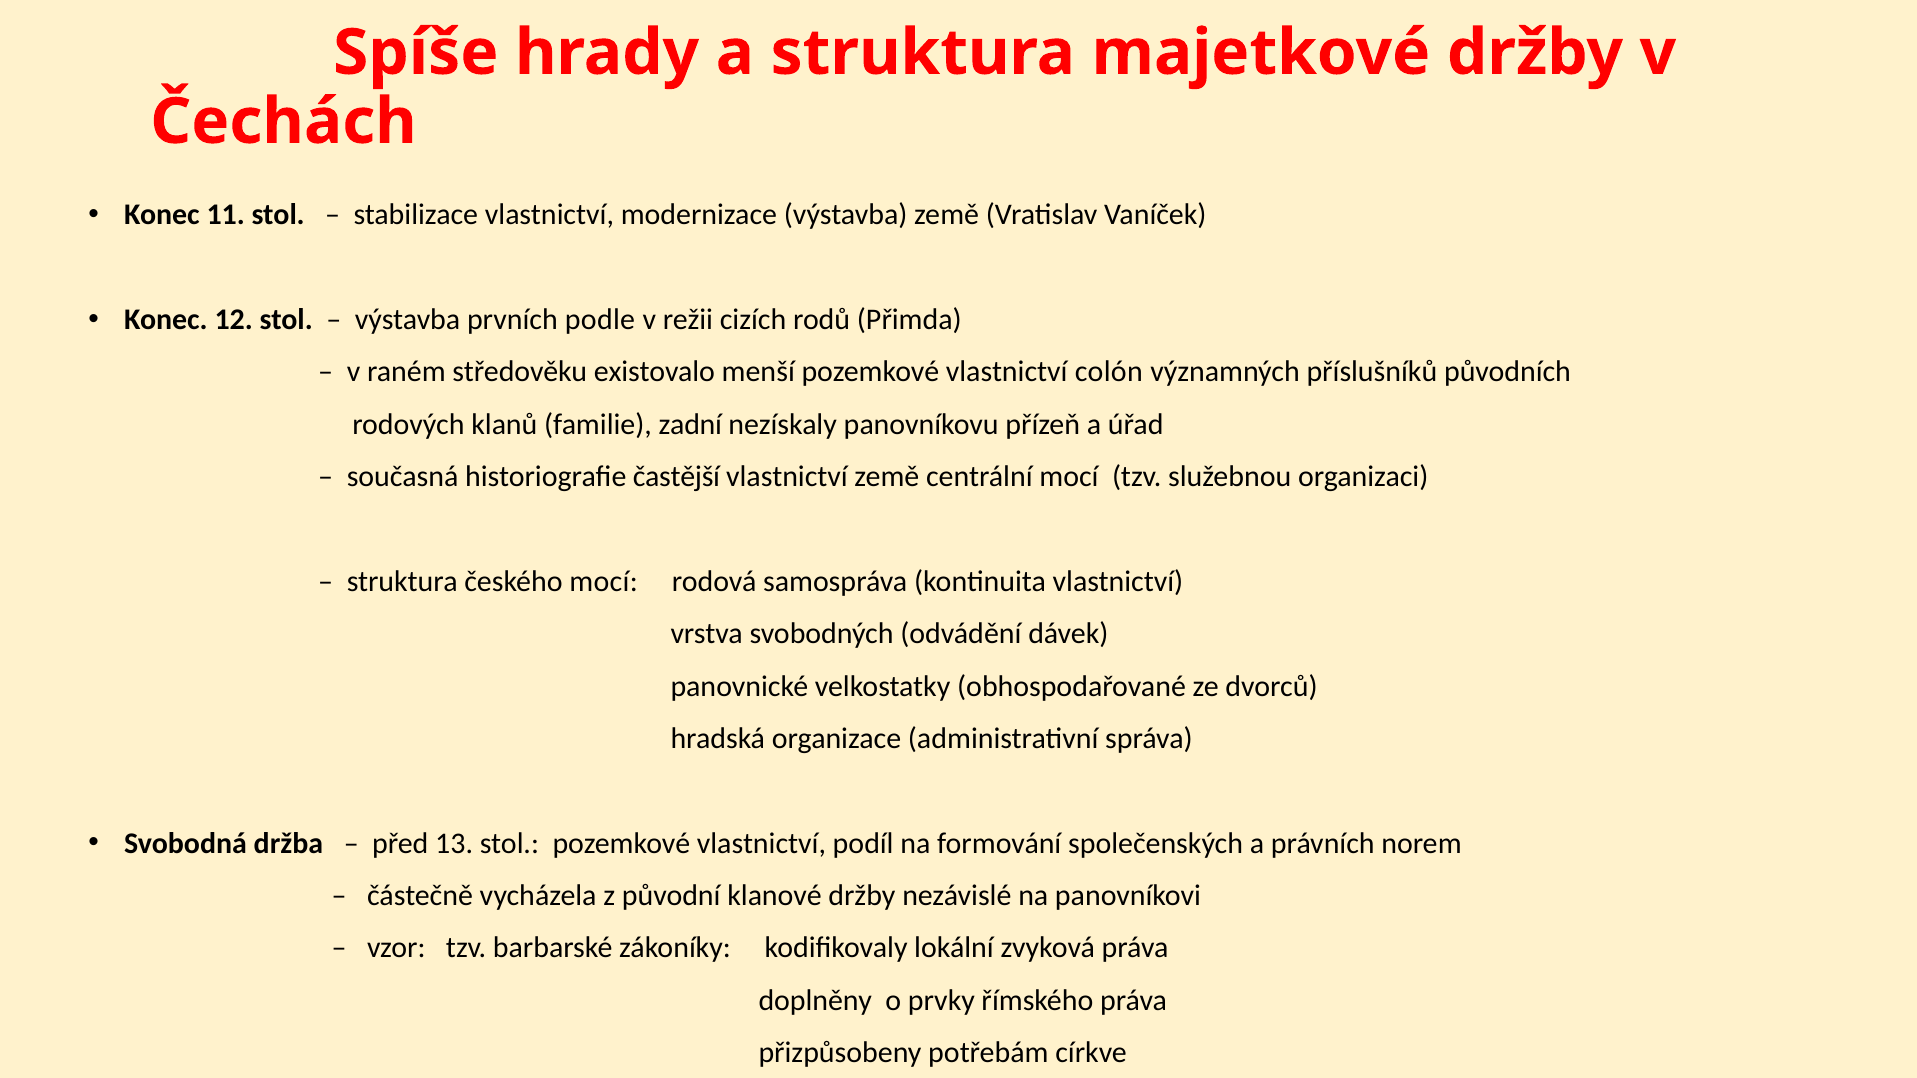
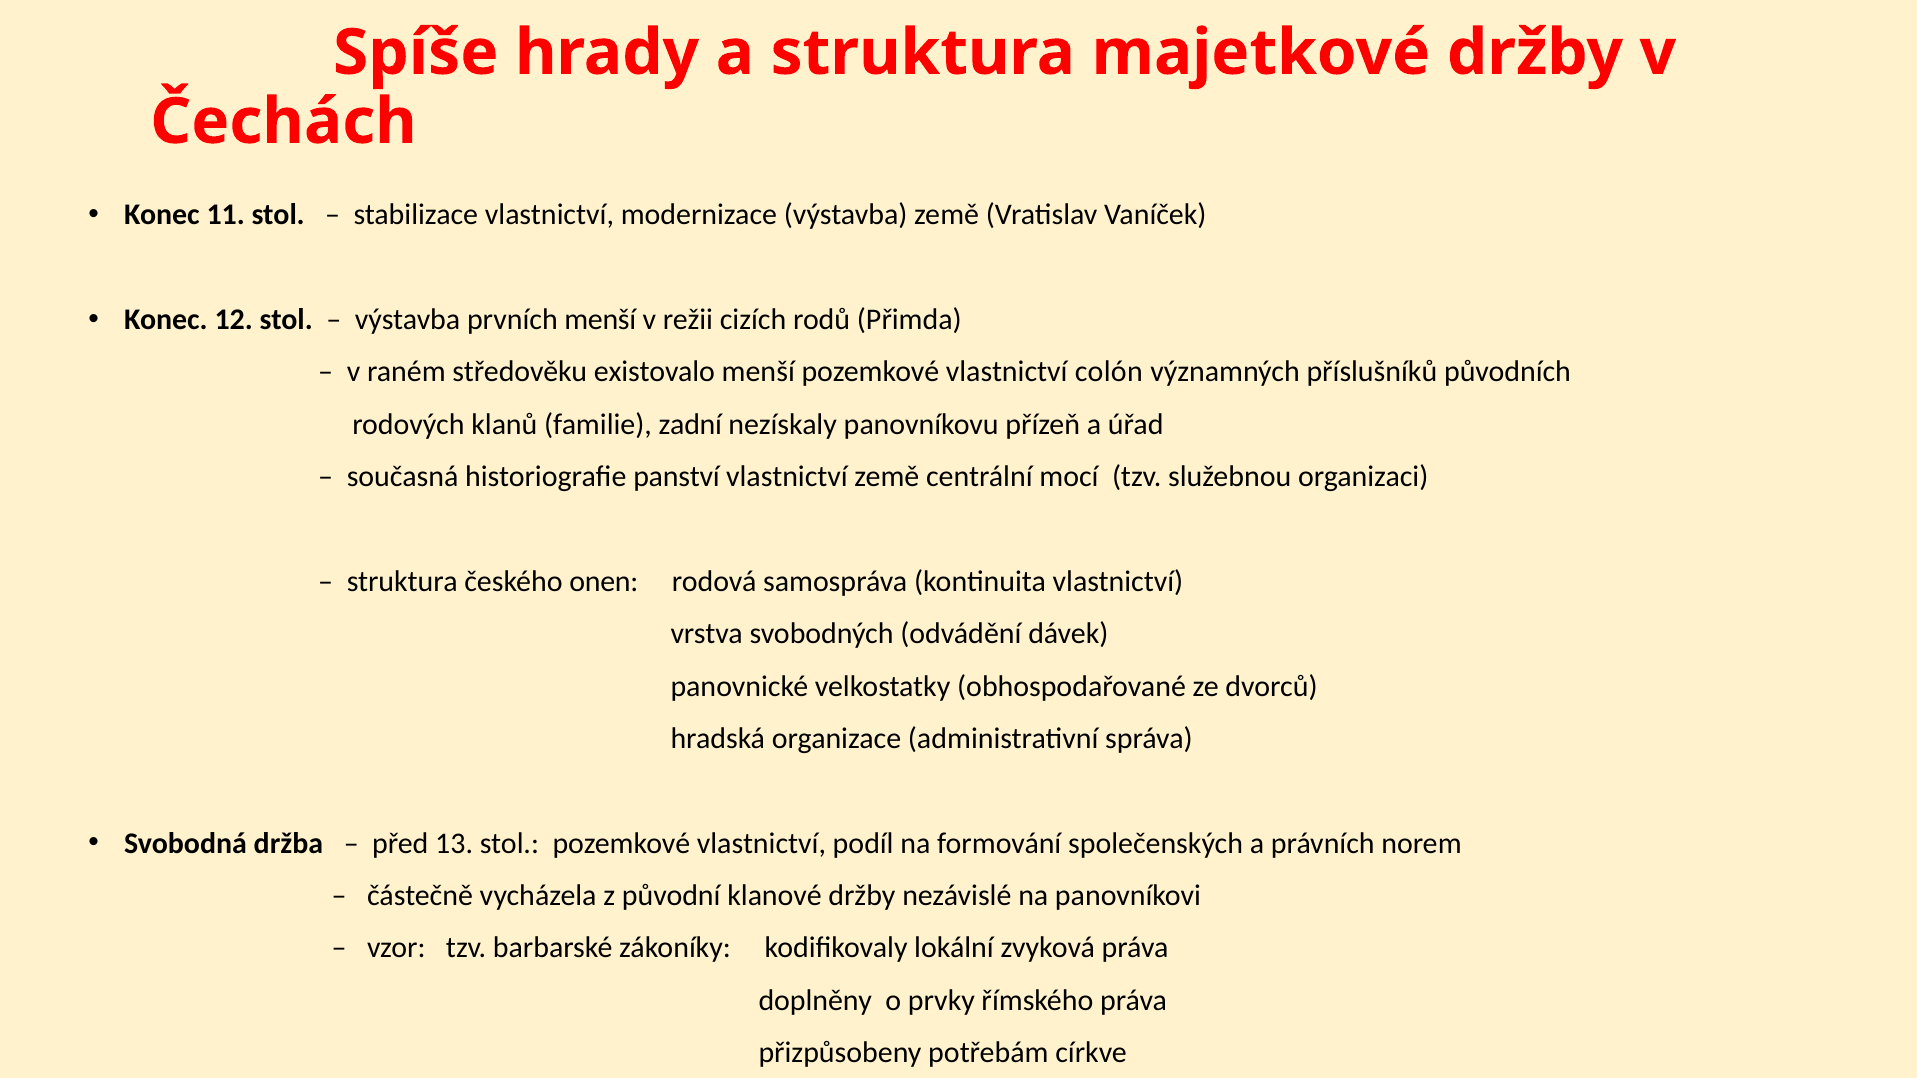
prvních podle: podle -> menší
častější: častější -> panství
českého mocí: mocí -> onen
